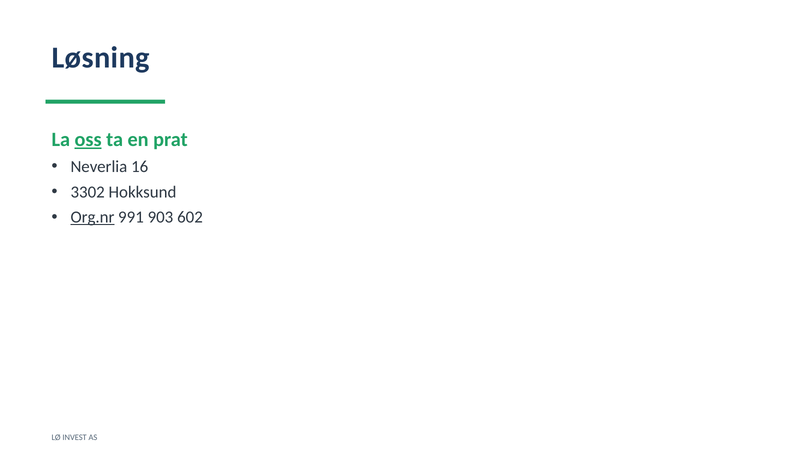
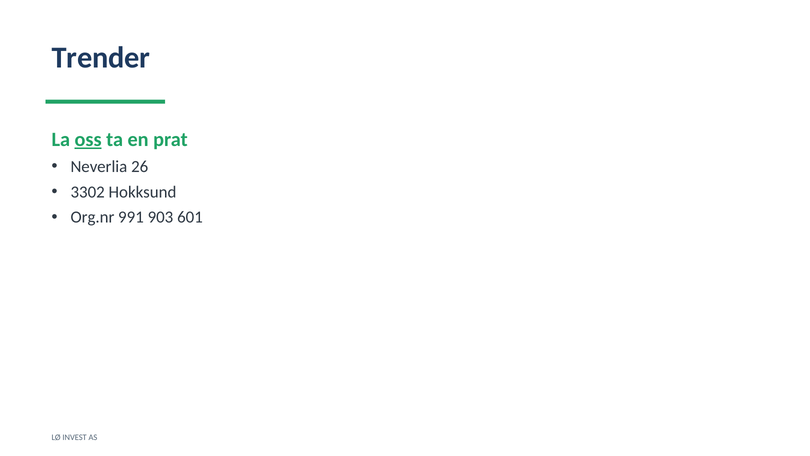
Løsning: Løsning -> Trender
16: 16 -> 26
Org.nr underline: present -> none
602: 602 -> 601
